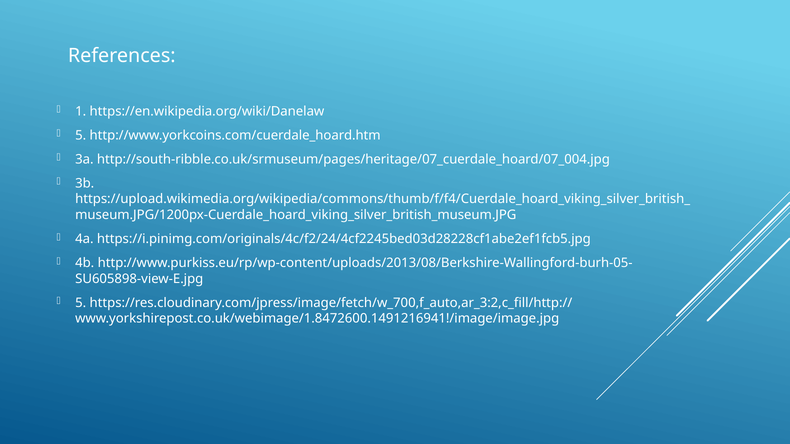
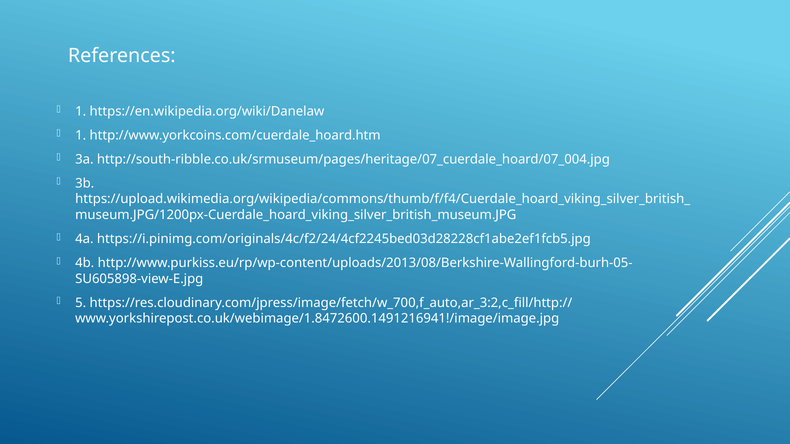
5 at (81, 135): 5 -> 1
